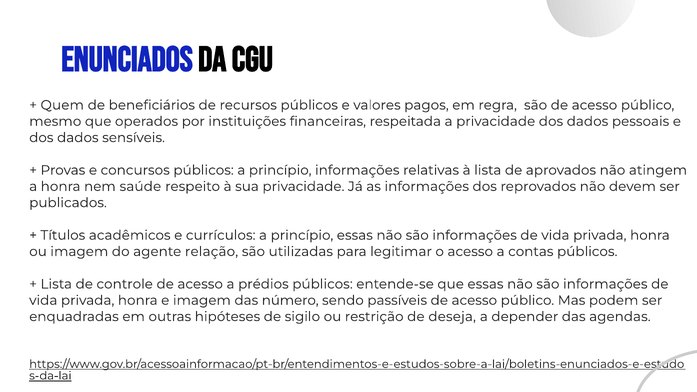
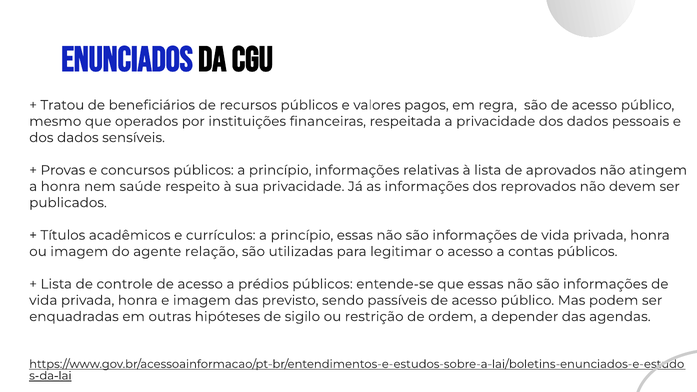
Quem: Quem -> Tratou
número: número -> previsto
deseja: deseja -> ordem
